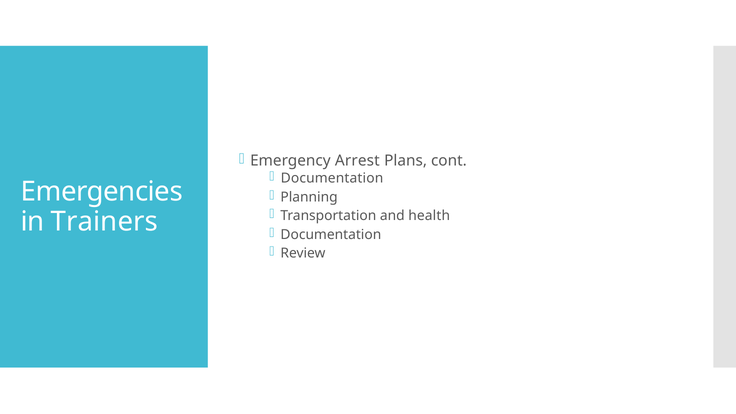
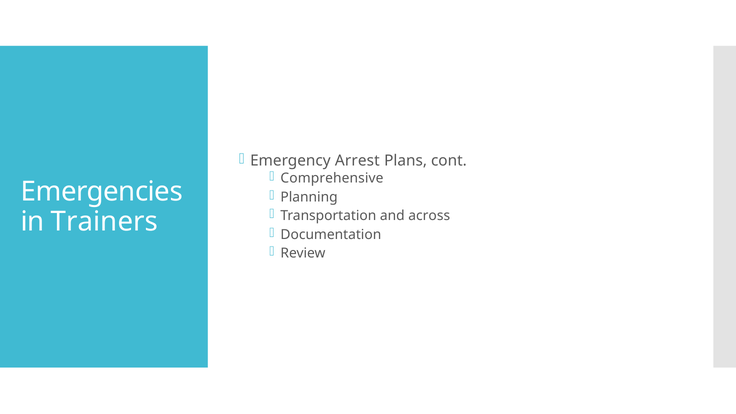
Documentation at (332, 178): Documentation -> Comprehensive
health: health -> across
